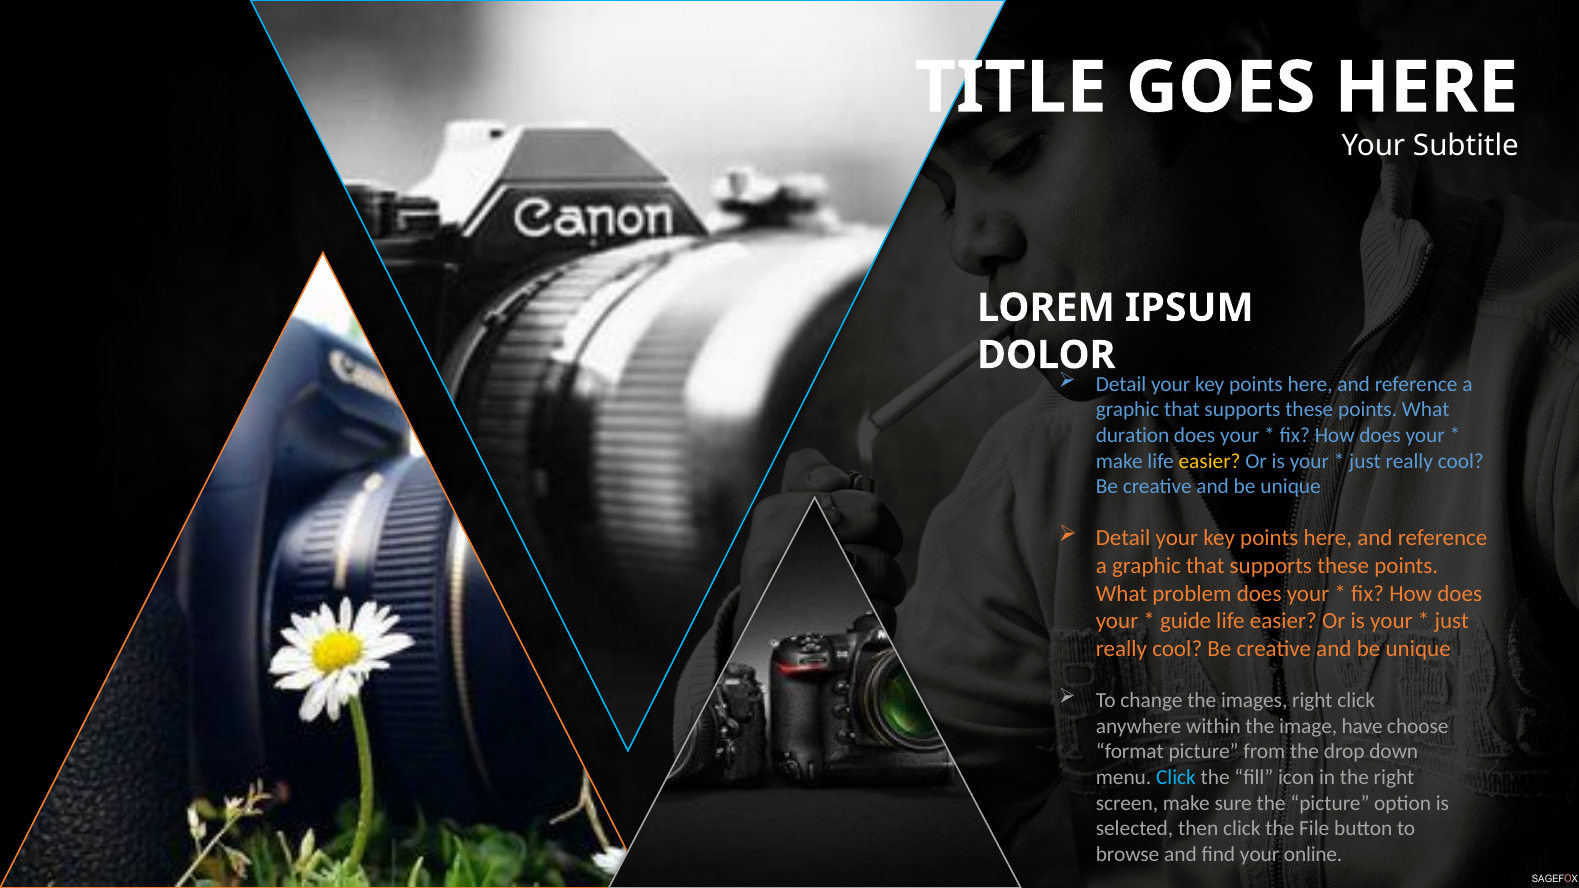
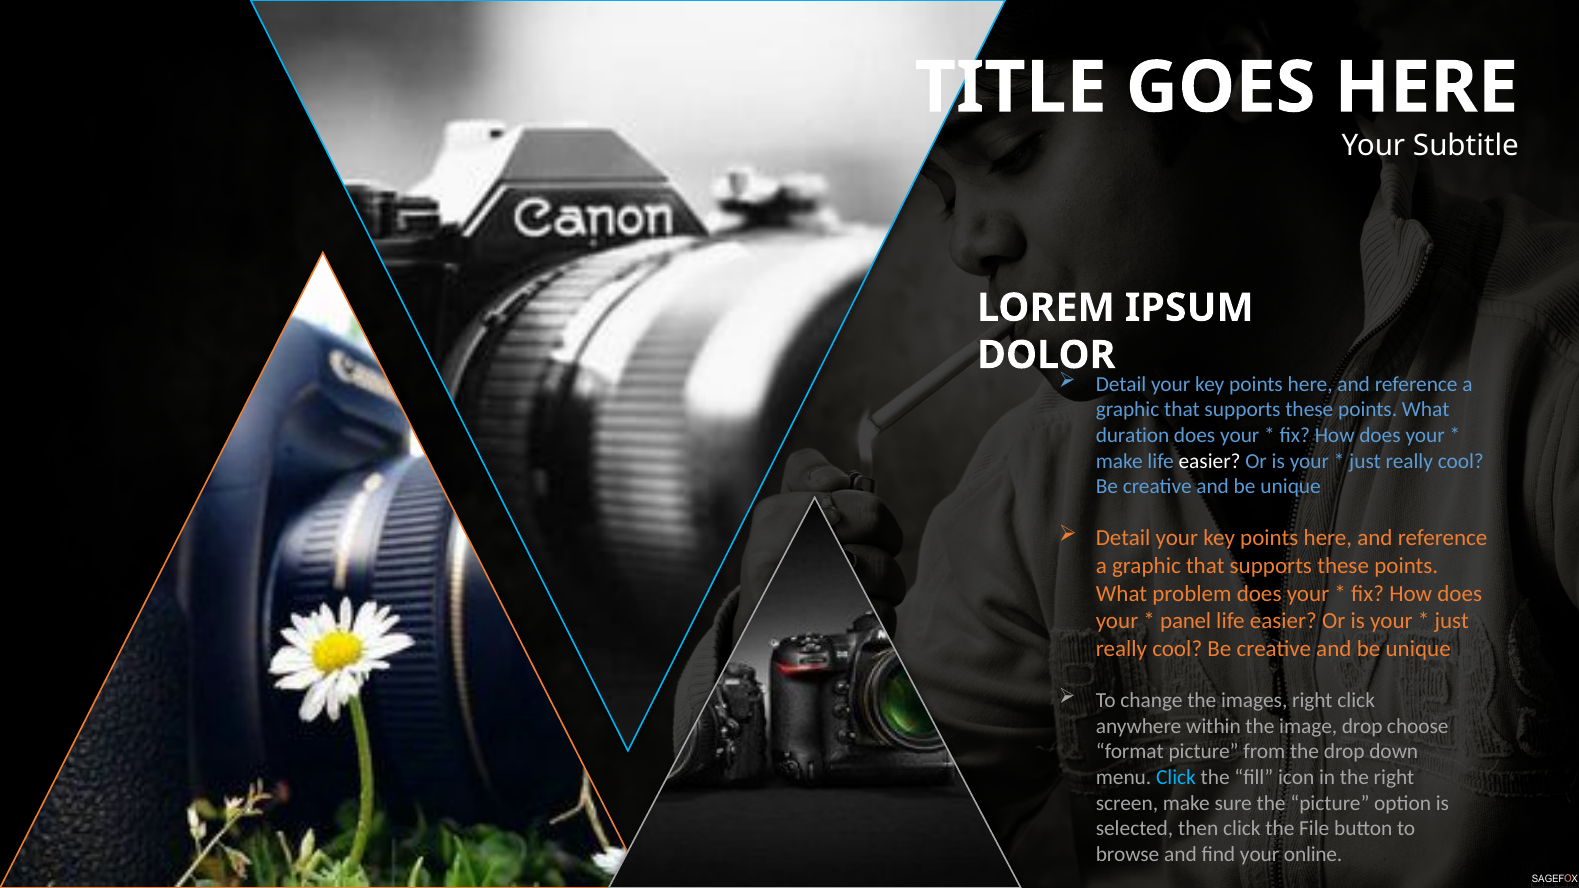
easier at (1210, 461) colour: yellow -> white
guide: guide -> panel
image have: have -> drop
